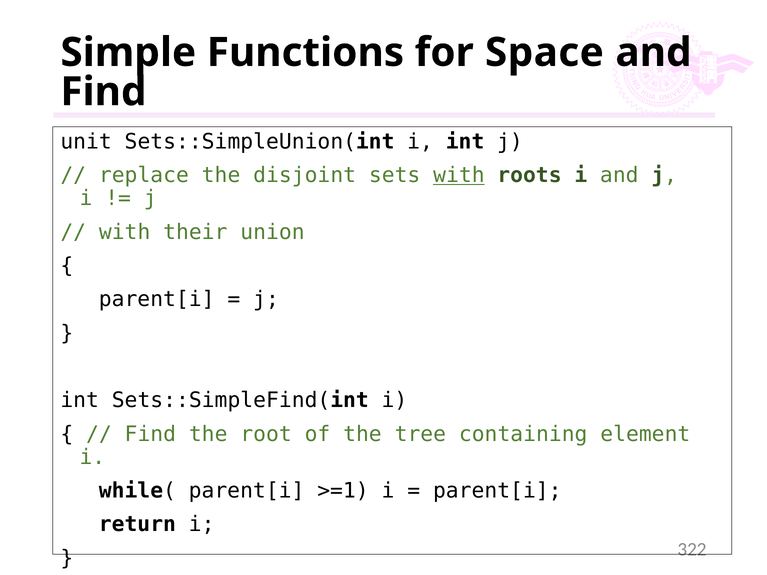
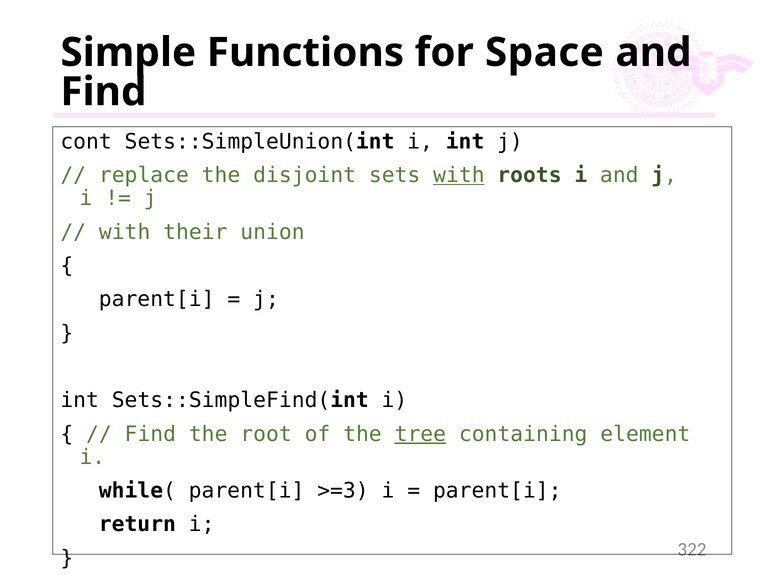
unit: unit -> cont
tree underline: none -> present
>=1: >=1 -> >=3
